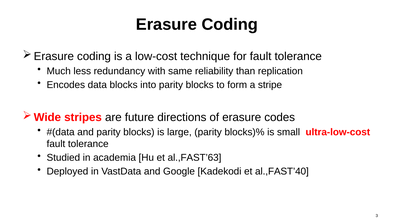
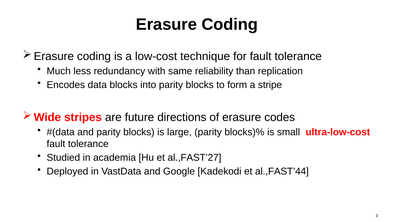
al.,FAST’63: al.,FAST’63 -> al.,FAST’27
al.,FAST’40: al.,FAST’40 -> al.,FAST’44
